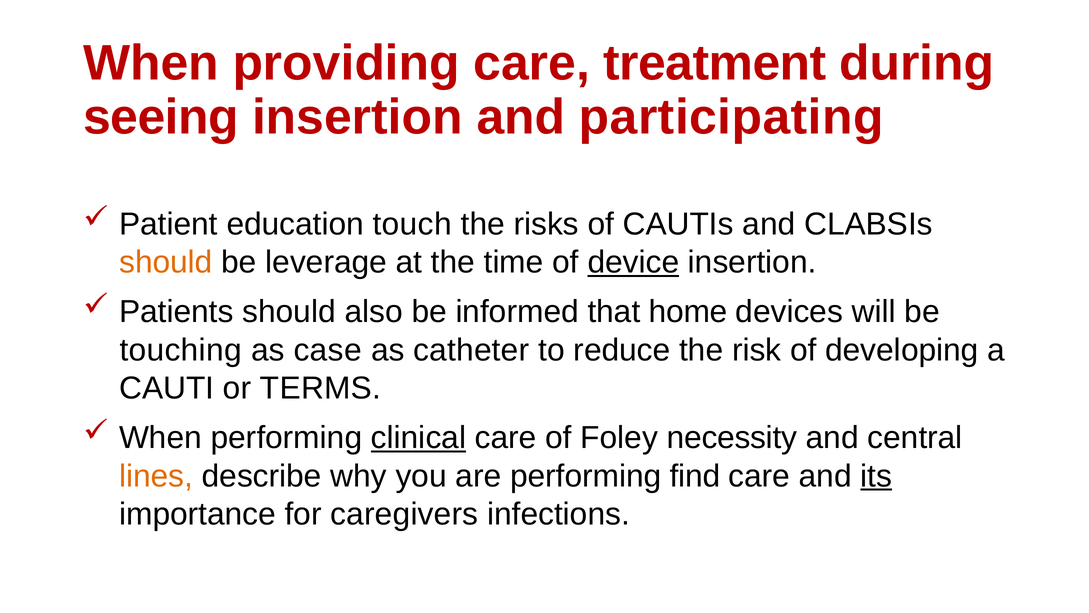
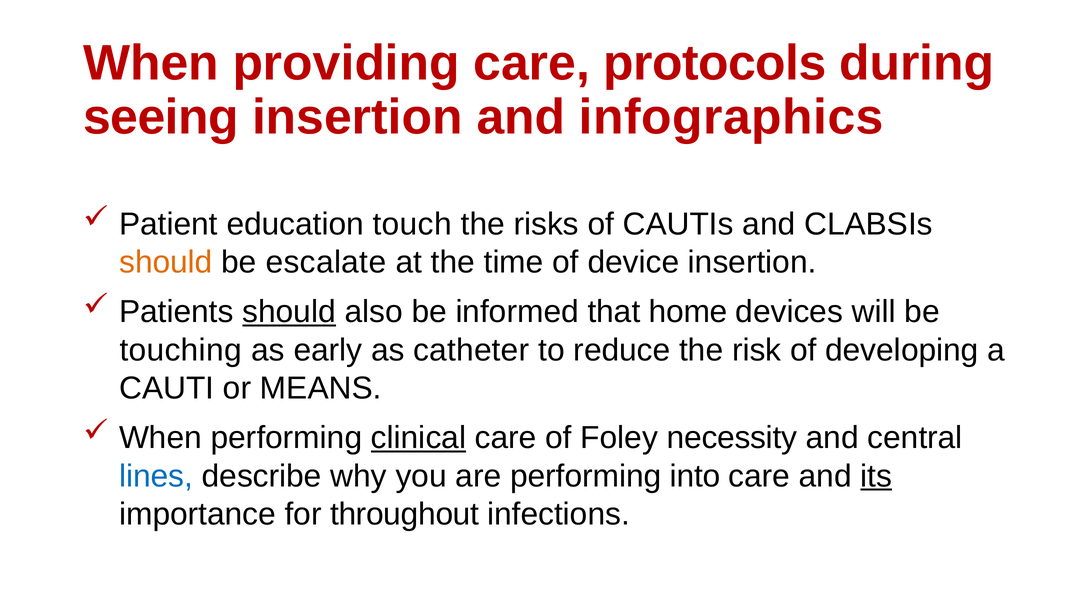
treatment: treatment -> protocols
participating: participating -> infographics
leverage: leverage -> escalate
device underline: present -> none
should at (289, 312) underline: none -> present
case: case -> early
TERMS: TERMS -> MEANS
lines colour: orange -> blue
find: find -> into
caregivers: caregivers -> throughout
